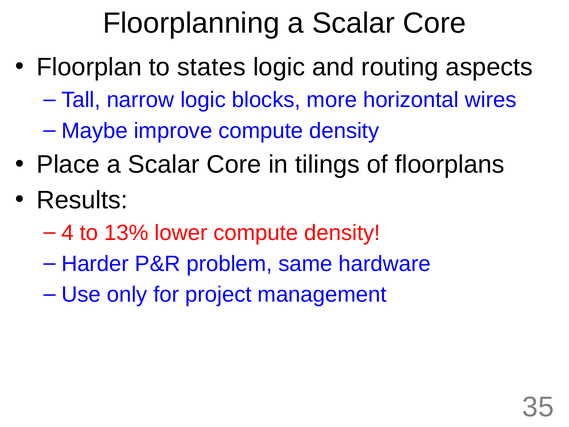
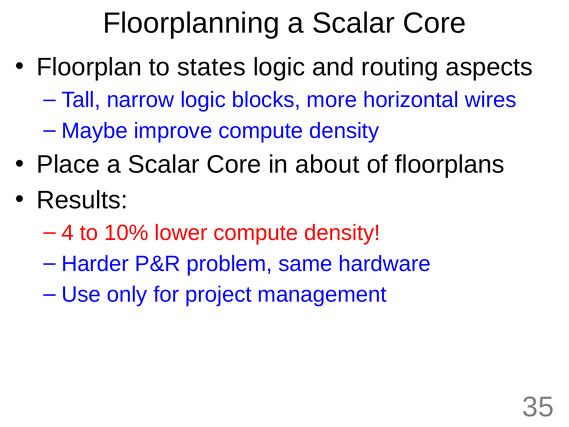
tilings: tilings -> about
13%: 13% -> 10%
